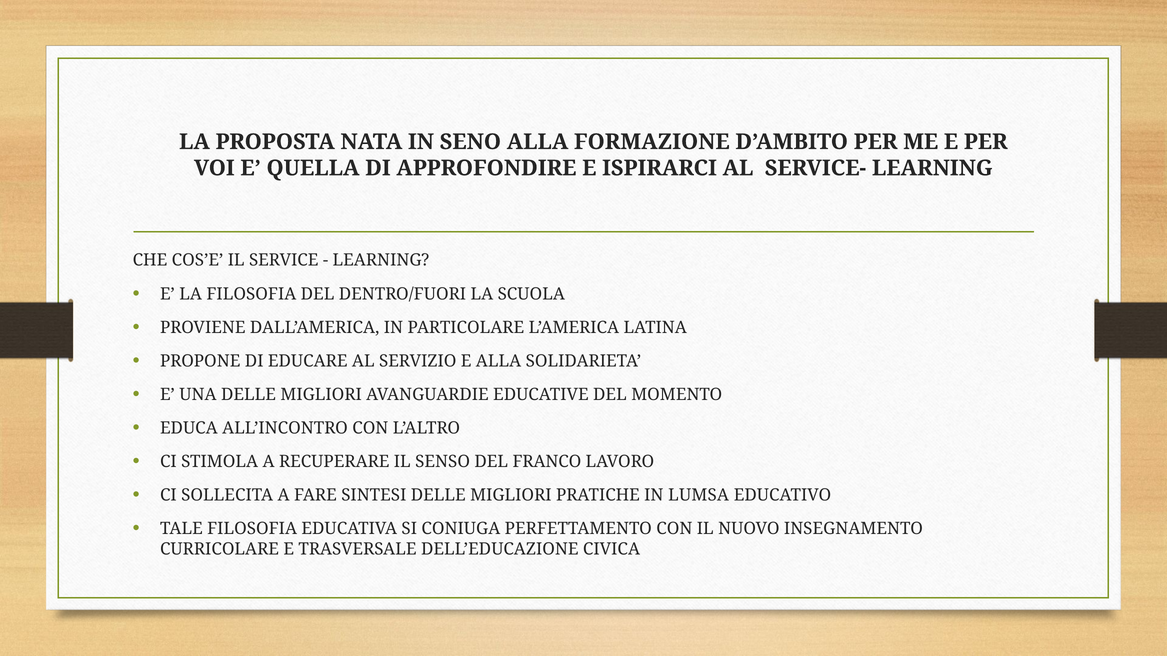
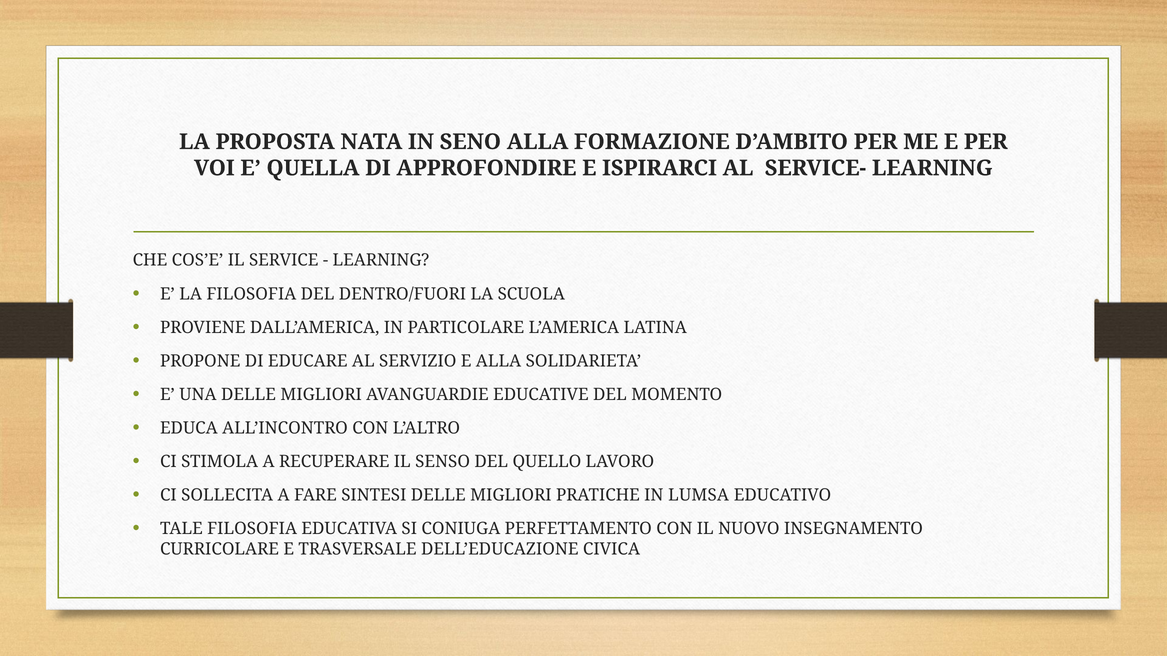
FRANCO: FRANCO -> QUELLO
